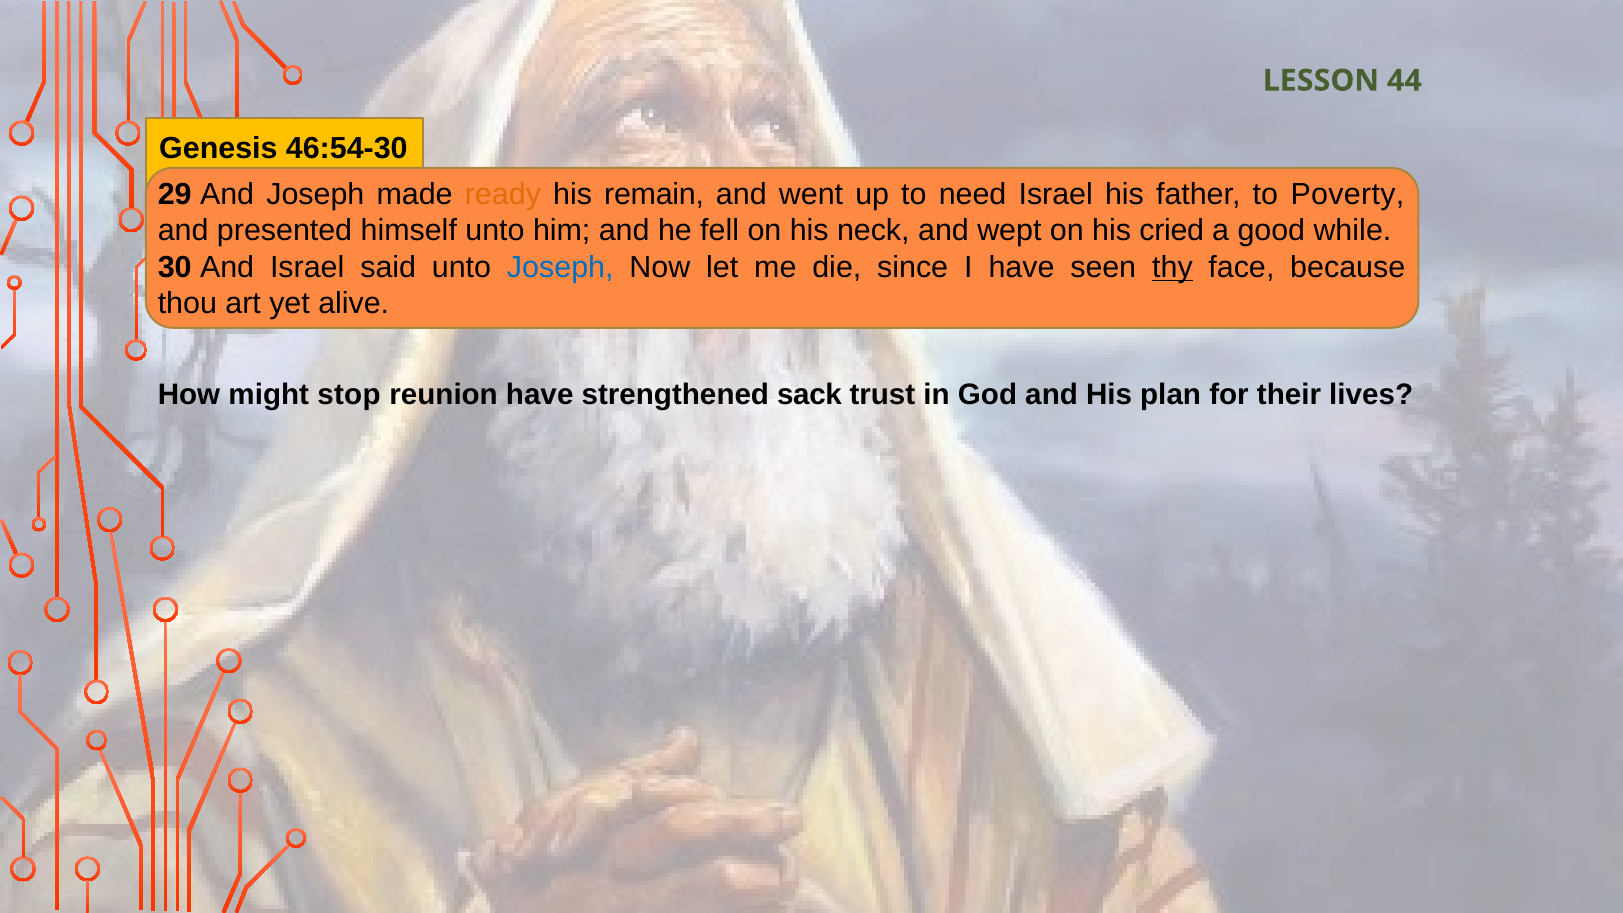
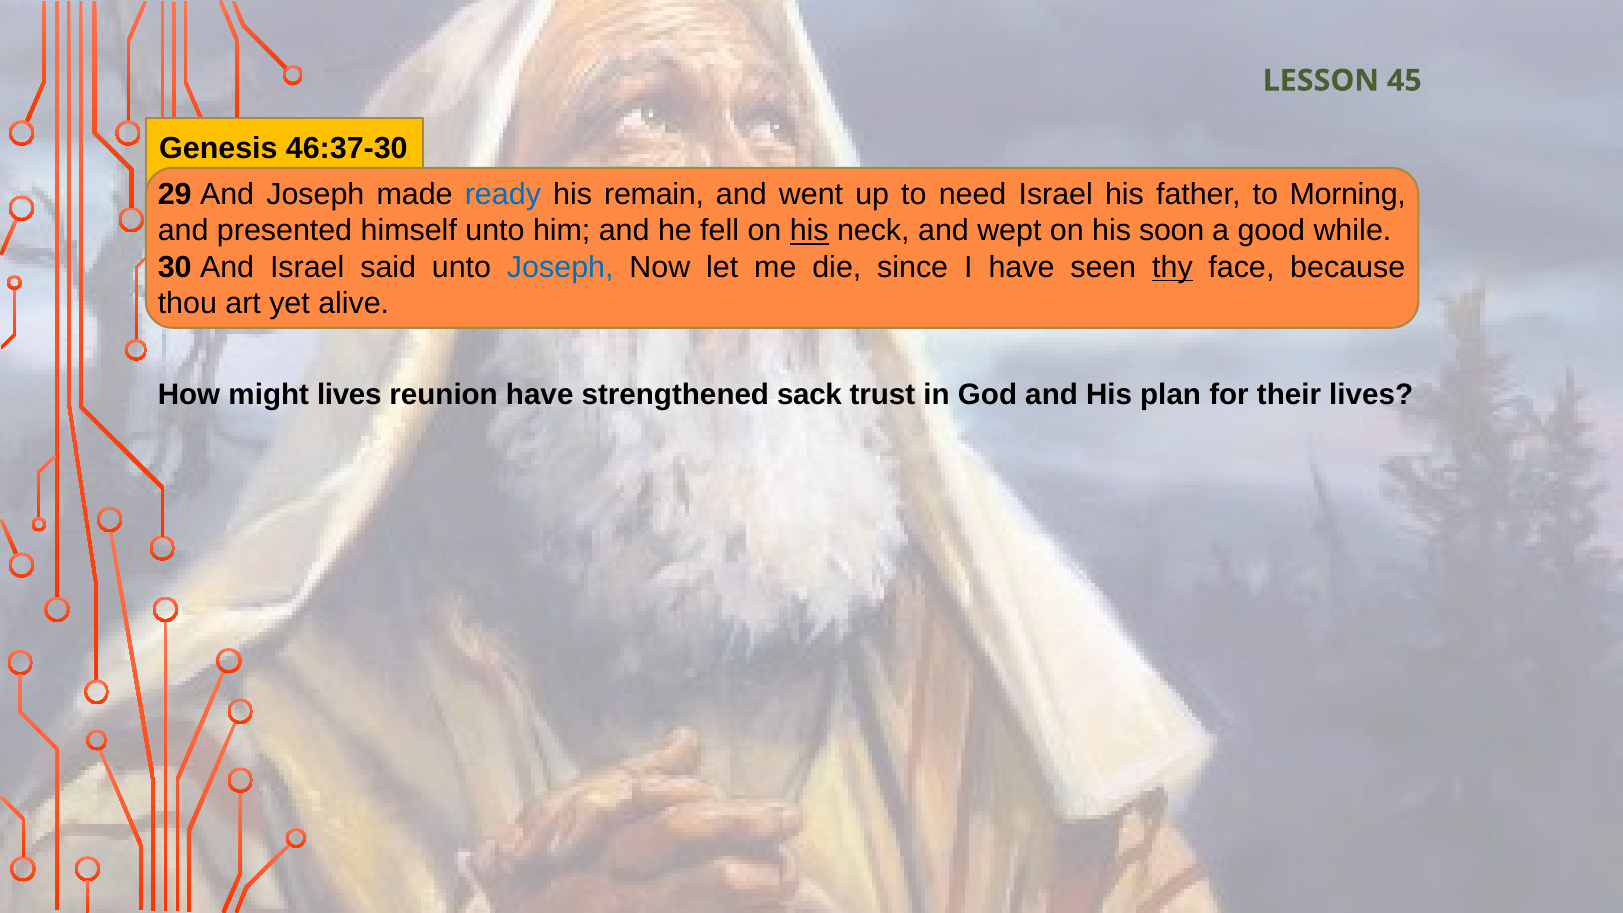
44: 44 -> 45
46:54-30: 46:54-30 -> 46:37-30
ready colour: orange -> blue
Poverty: Poverty -> Morning
his at (809, 231) underline: none -> present
cried: cried -> soon
might stop: stop -> lives
